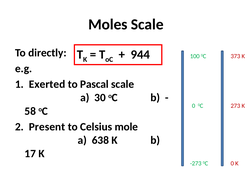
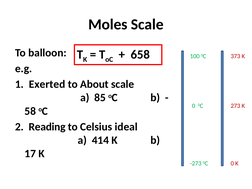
directly: directly -> balloon
944: 944 -> 658
Pascal: Pascal -> About
30: 30 -> 85
Present: Present -> Reading
mole: mole -> ideal
638: 638 -> 414
